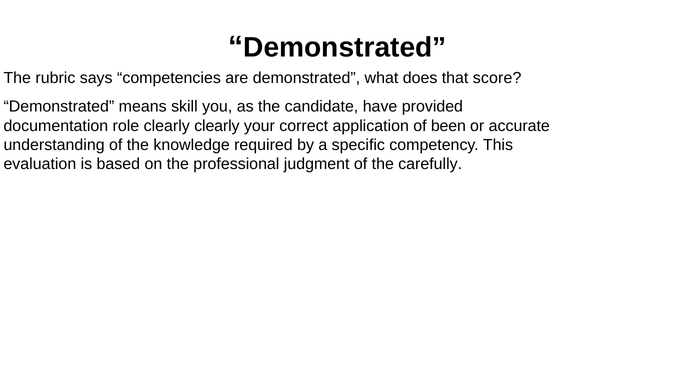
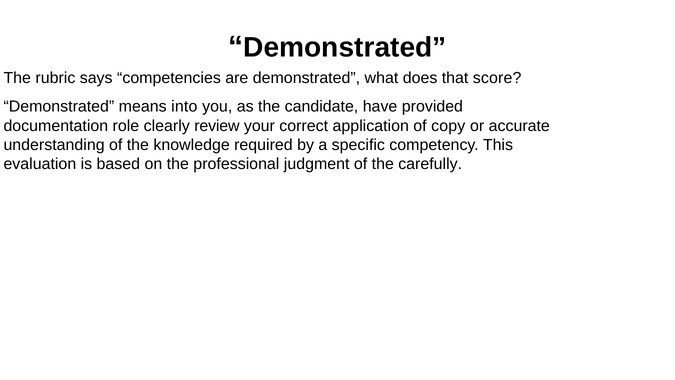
skill: skill -> into
clearly clearly: clearly -> review
been: been -> copy
